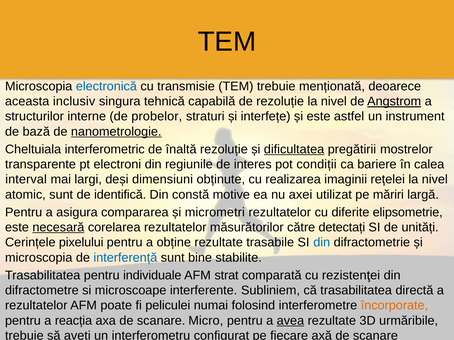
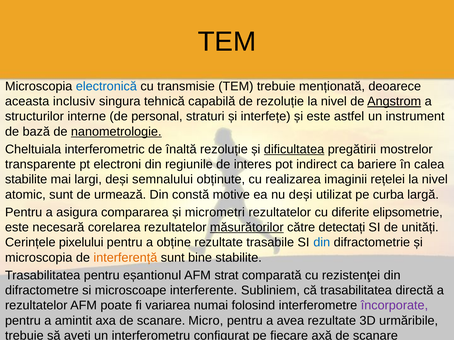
probelor: probelor -> personal
condiții: condiții -> indirect
interval at (26, 180): interval -> stabilite
dimensiuni: dimensiuni -> semnalului
identifică: identifică -> urmează
nu axei: axei -> deși
măriri: măriri -> curba
necesară underline: present -> none
măsurătorilor underline: none -> present
interferență colour: blue -> orange
individuale: individuale -> eșantionul
peliculei: peliculei -> variarea
încorporate colour: orange -> purple
reacția: reacția -> amintit
avea underline: present -> none
